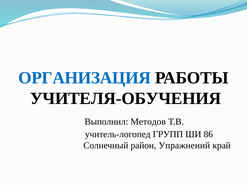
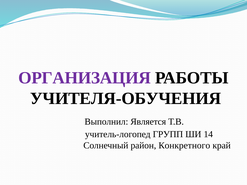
ОРГАНИЗАЦИЯ colour: blue -> purple
Методов: Методов -> Является
86: 86 -> 14
Упражнений: Упражнений -> Конкретного
